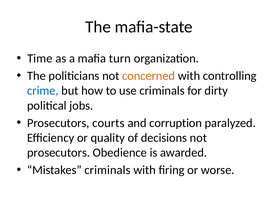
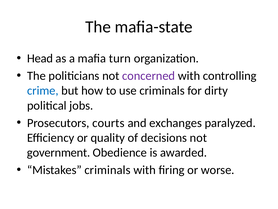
Time: Time -> Head
concerned colour: orange -> purple
corruption: corruption -> exchanges
prosecutors at (59, 152): prosecutors -> government
